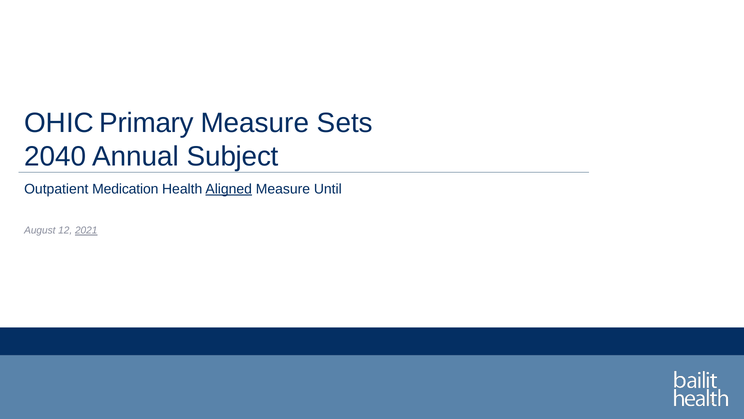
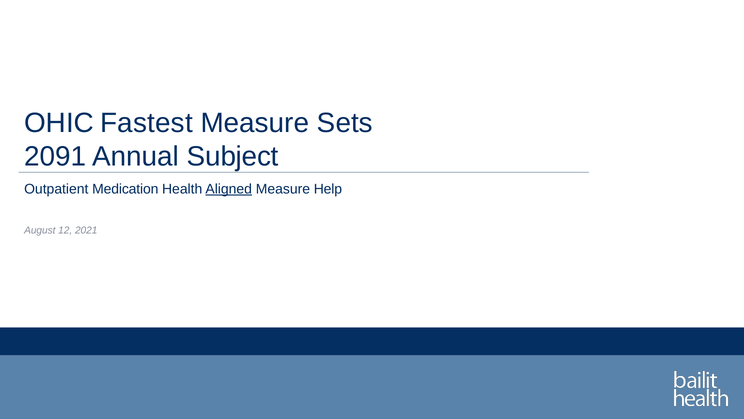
Primary: Primary -> Fastest
2040: 2040 -> 2091
Until: Until -> Help
2021 underline: present -> none
